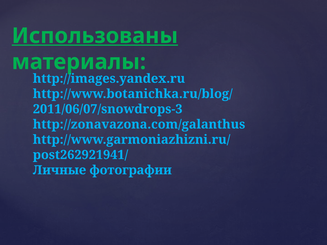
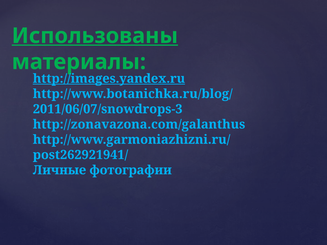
http://images.yandex.ru underline: none -> present
